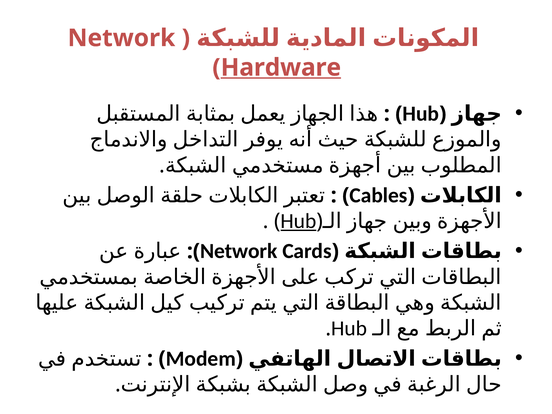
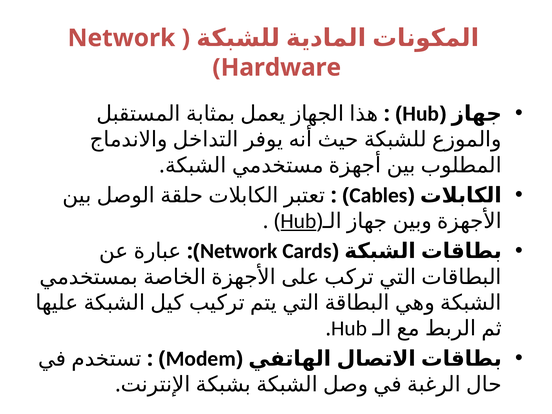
Hardware underline: present -> none
